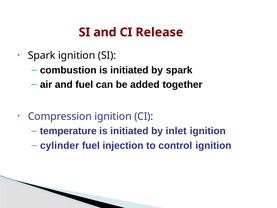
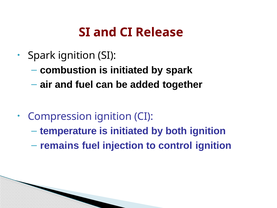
inlet: inlet -> both
cylinder: cylinder -> remains
